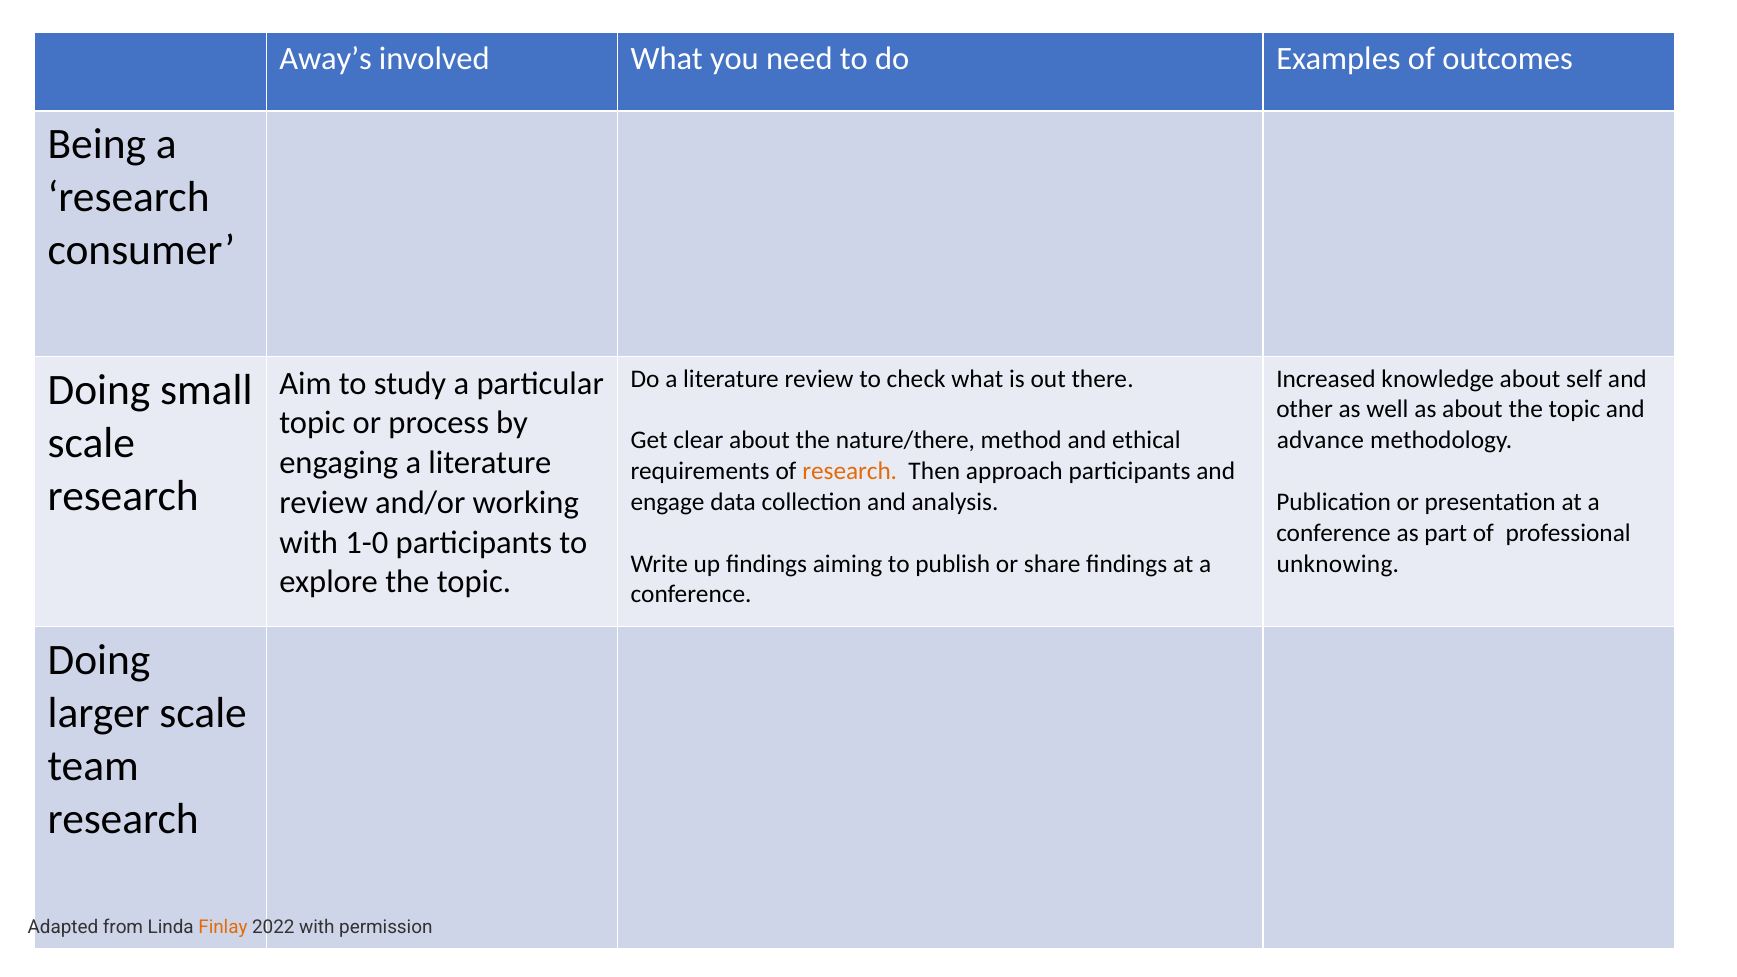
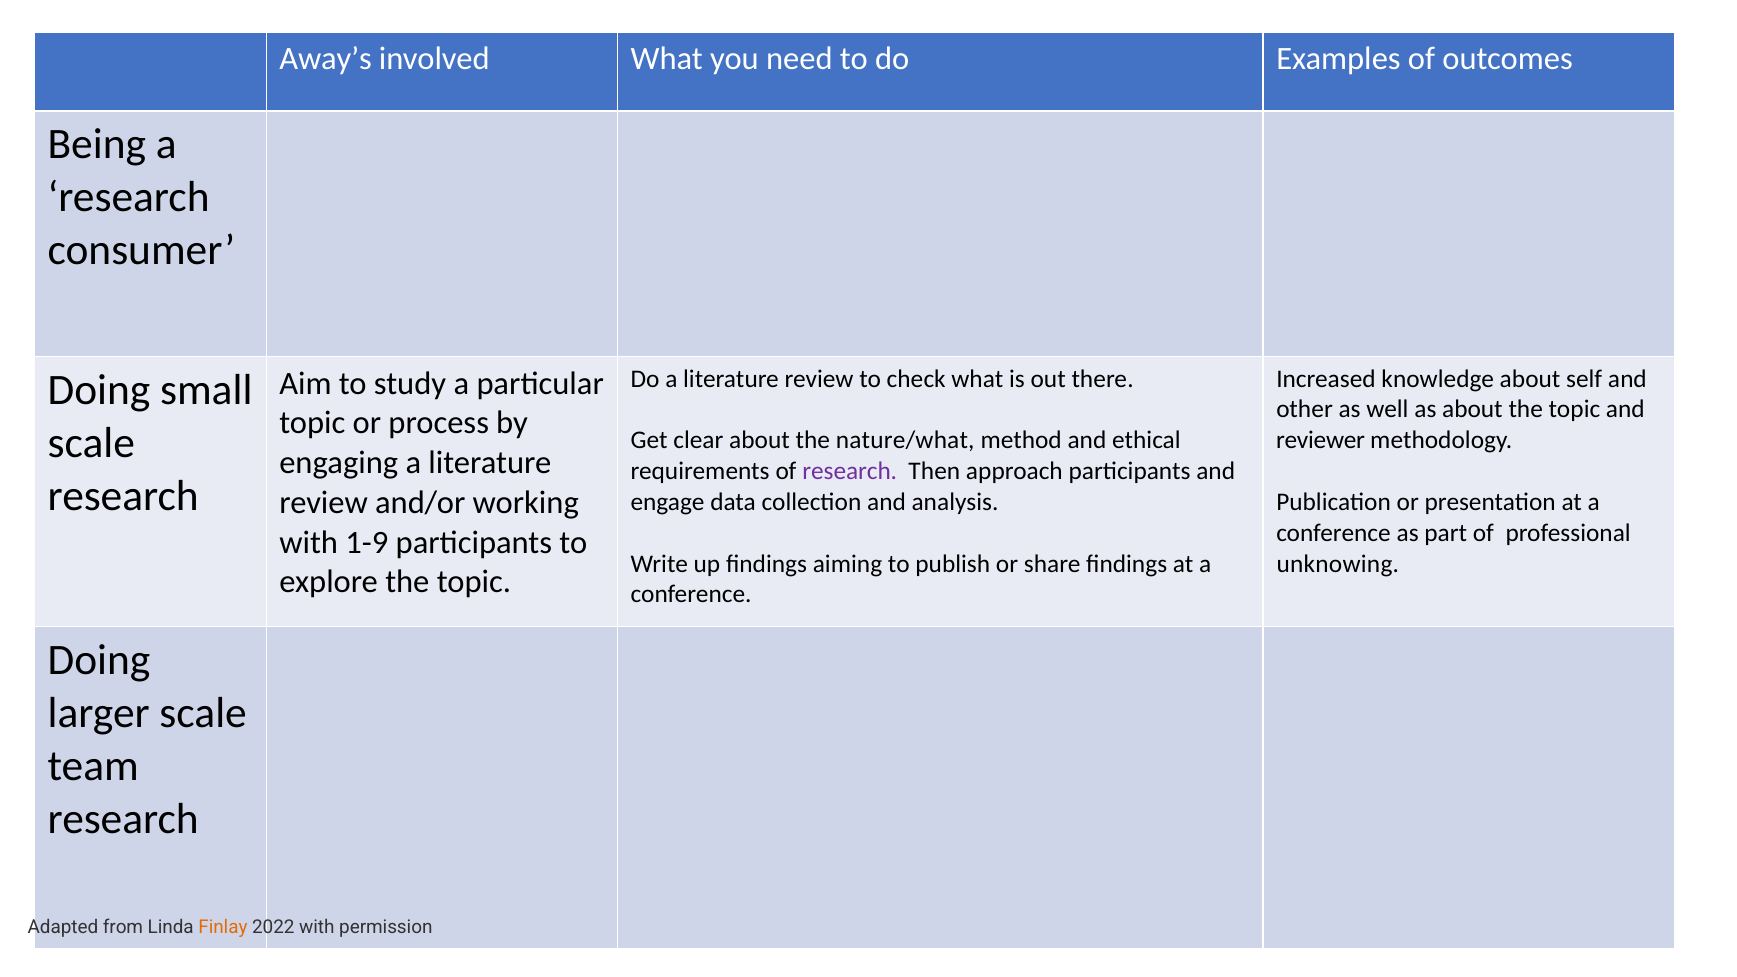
nature/there: nature/there -> nature/what
advance: advance -> reviewer
research at (850, 471) colour: orange -> purple
1-0: 1-0 -> 1-9
